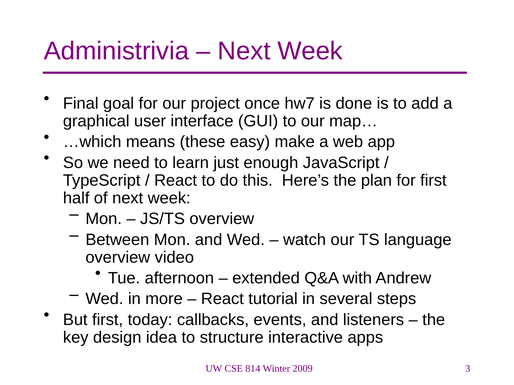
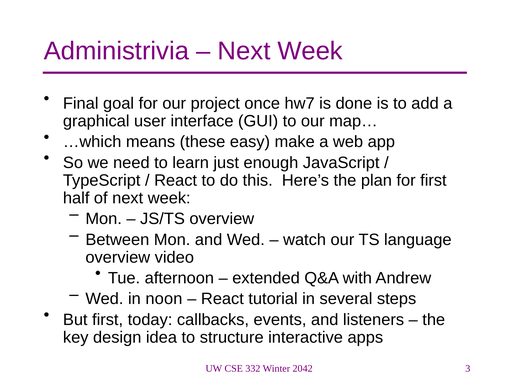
more: more -> noon
814: 814 -> 332
2009: 2009 -> 2042
